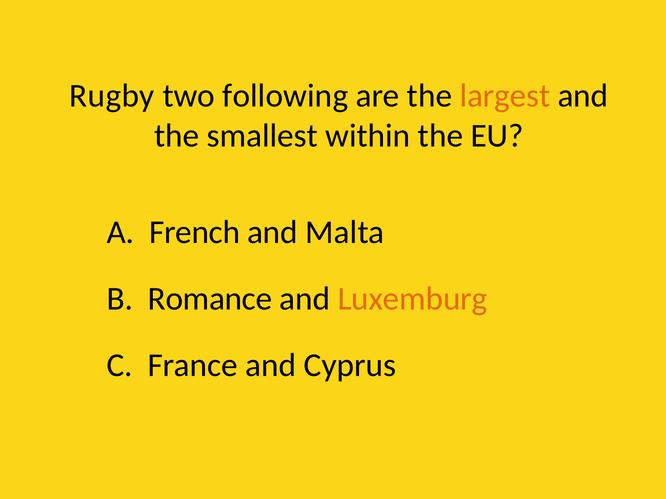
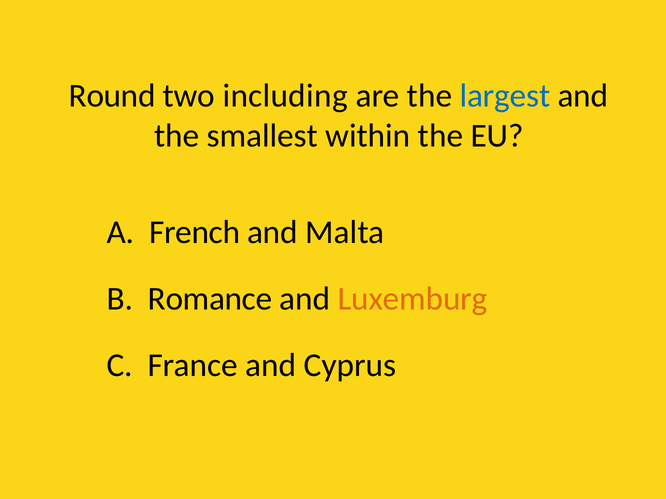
Rugby: Rugby -> Round
following: following -> including
largest colour: orange -> blue
